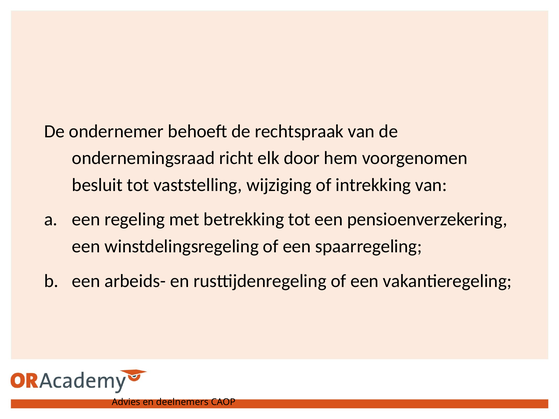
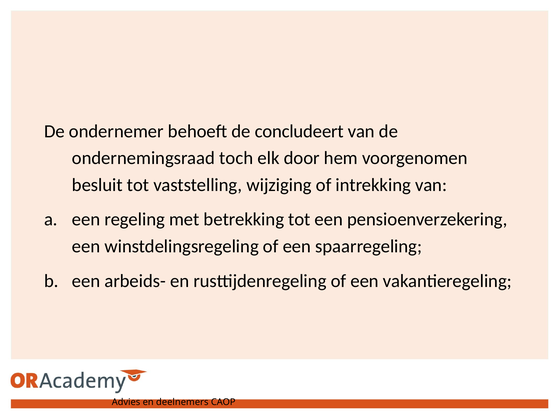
rechtspraak: rechtspraak -> concludeert
richt: richt -> toch
